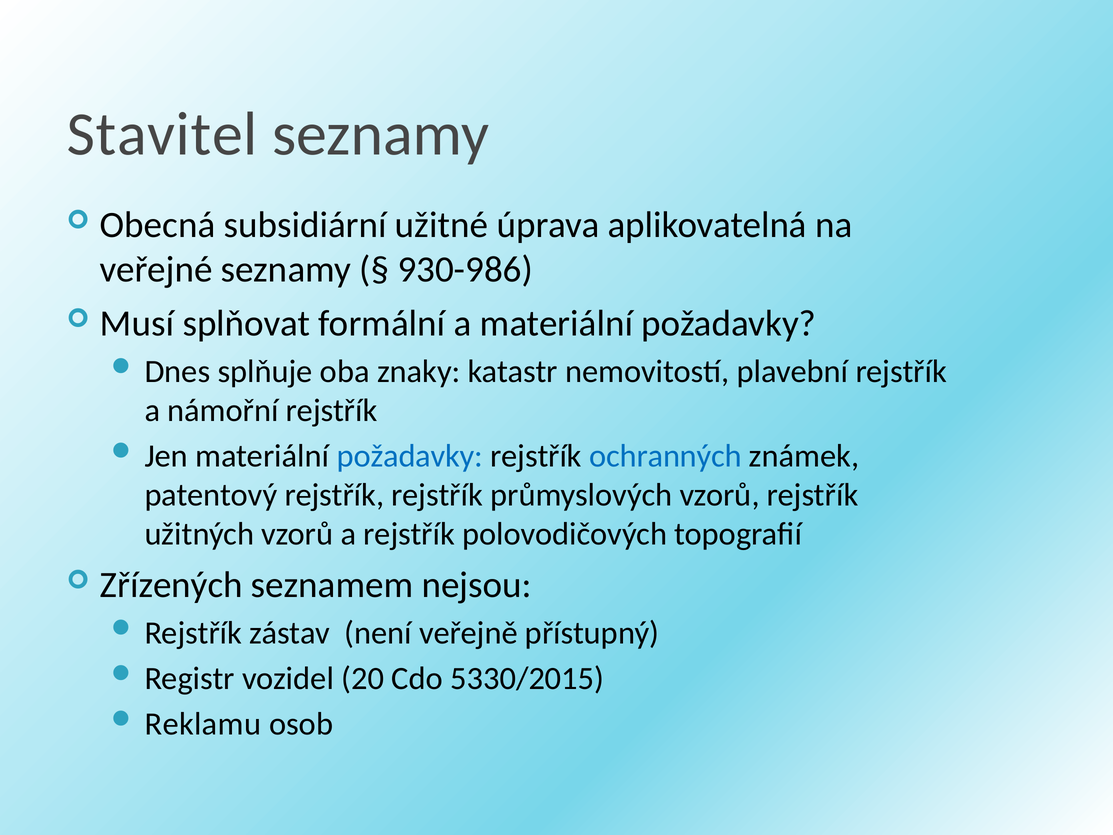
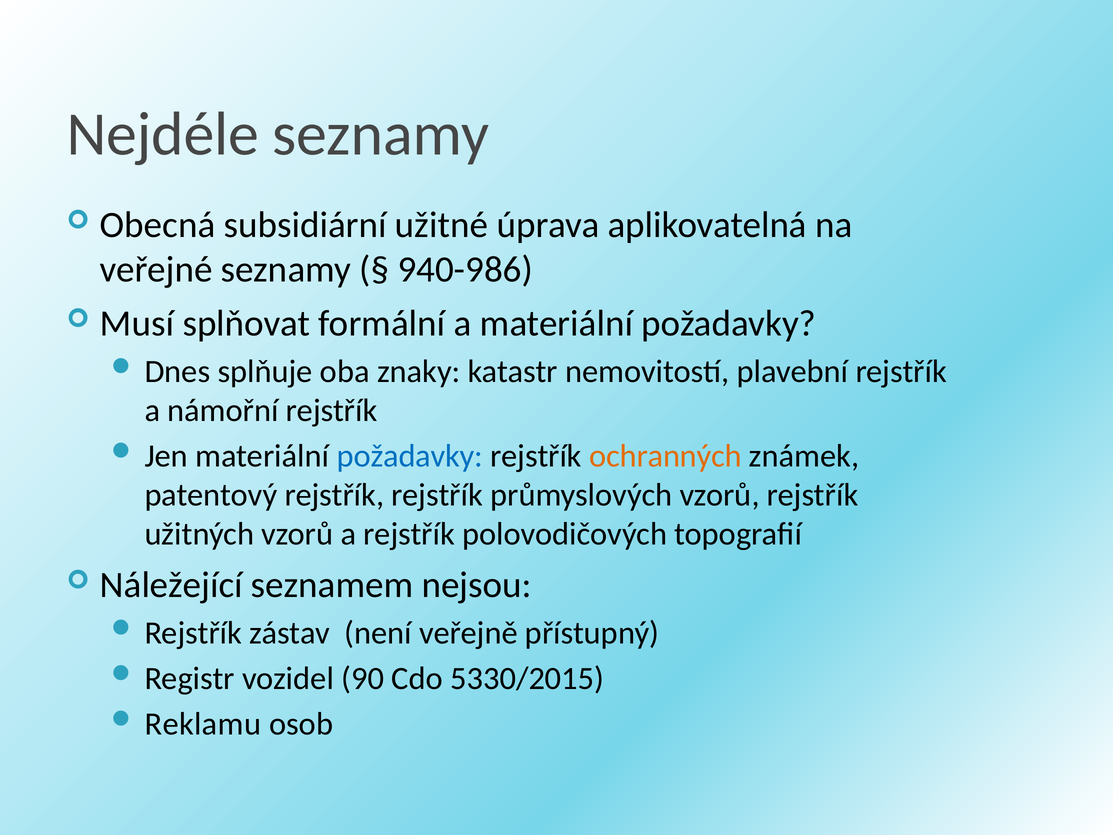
Stavitel: Stavitel -> Nejdéle
930-986: 930-986 -> 940-986
ochranných colour: blue -> orange
Zřízených: Zřízených -> Náležející
20: 20 -> 90
